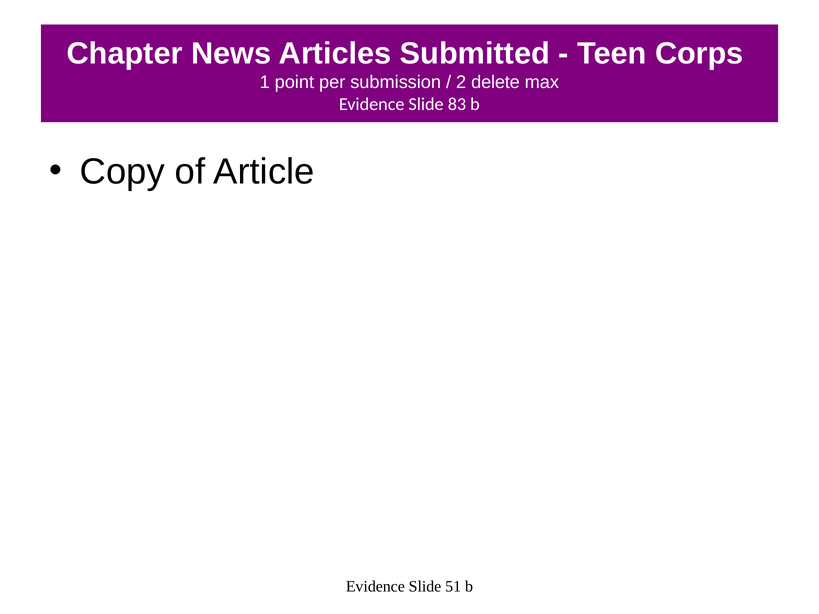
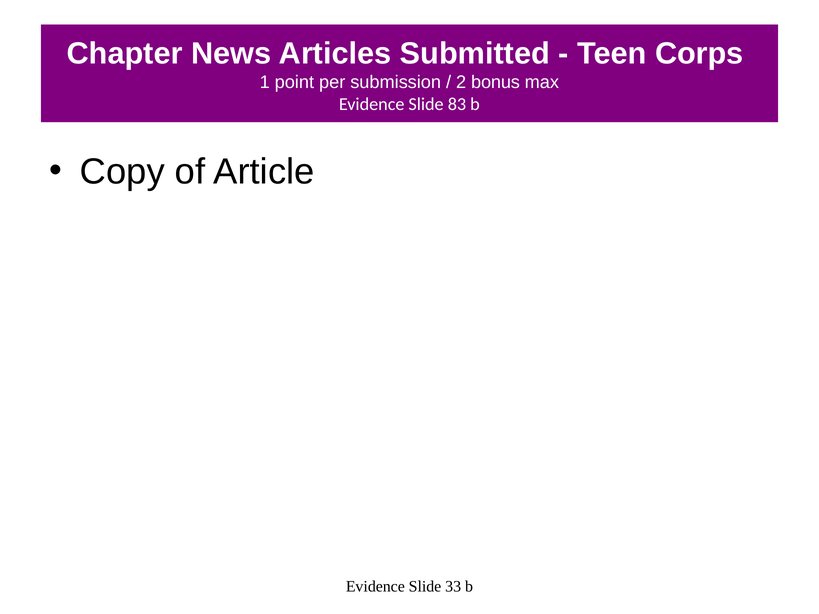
delete: delete -> bonus
51: 51 -> 33
